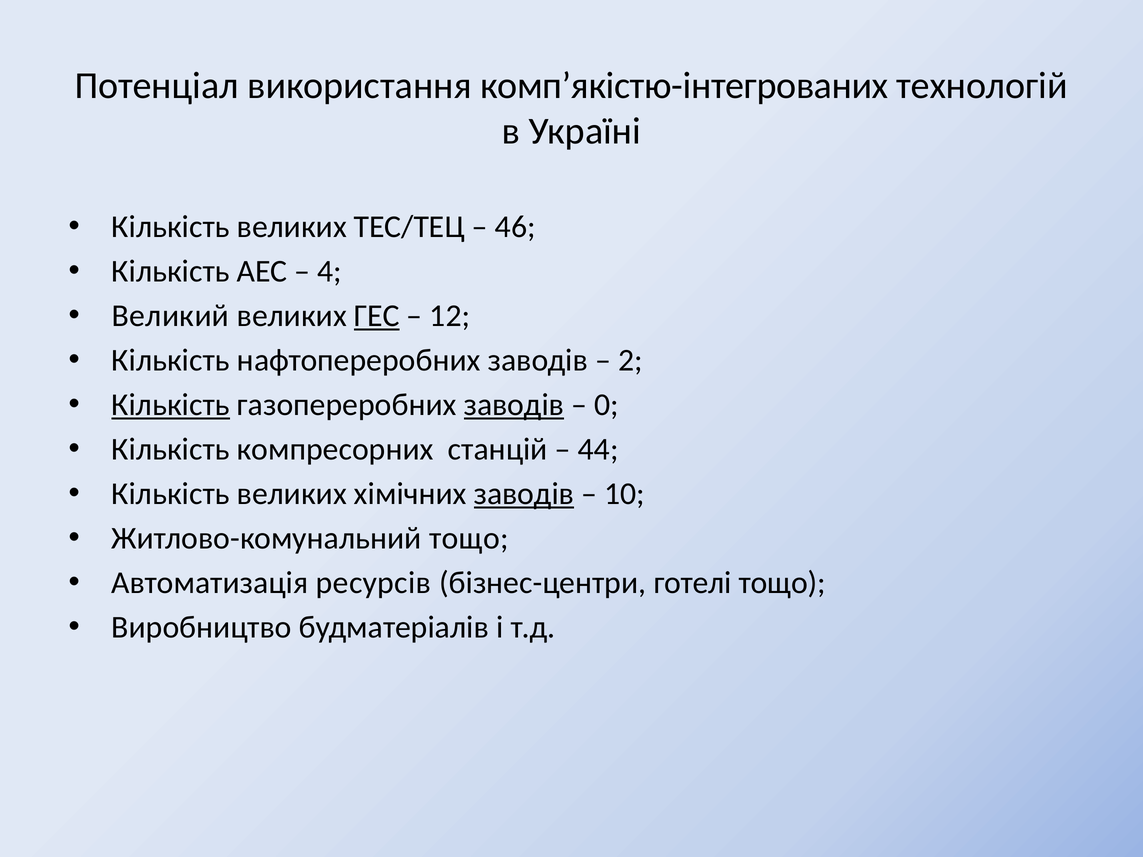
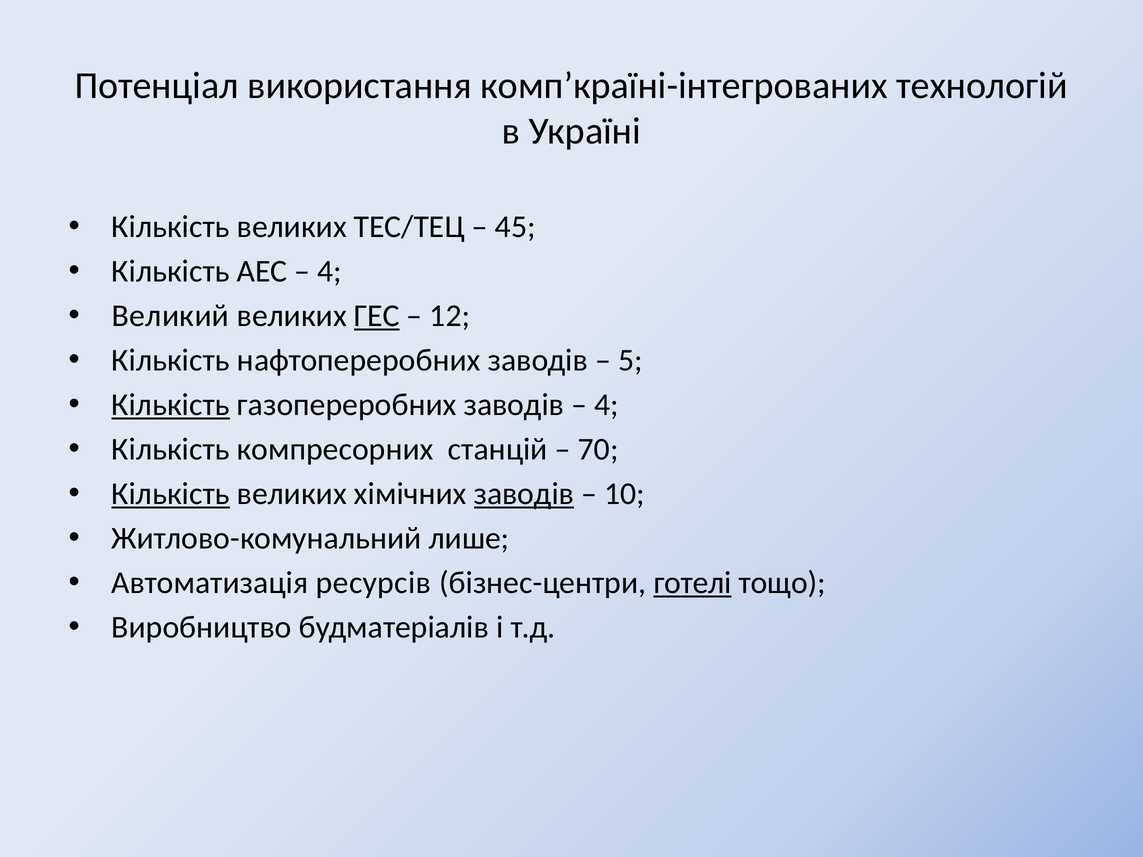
комп’якістю-інтегрованих: комп’якістю-інтегрованих -> комп’країні-інтегрованих
46: 46 -> 45
2: 2 -> 5
заводів at (514, 405) underline: present -> none
0 at (606, 405): 0 -> 4
44: 44 -> 70
Кількість at (171, 494) underline: none -> present
Житлово-комунальний тощо: тощо -> лише
готелі underline: none -> present
